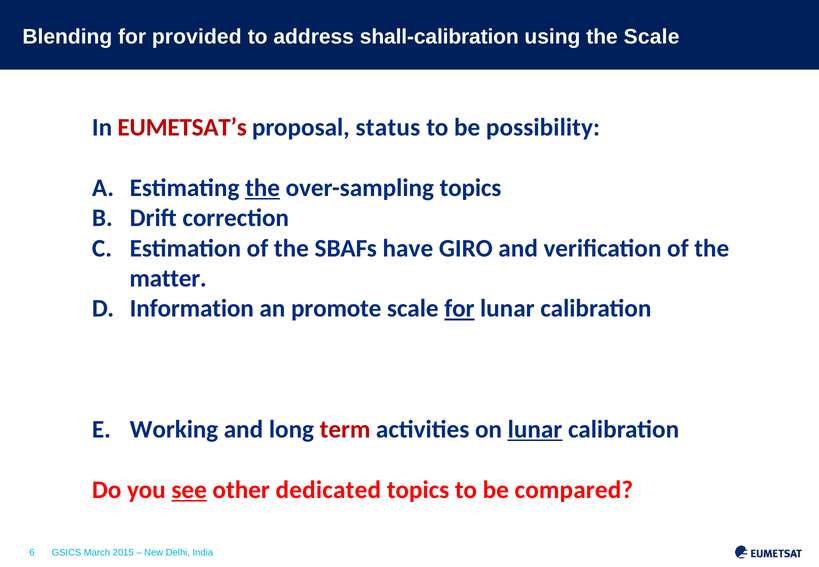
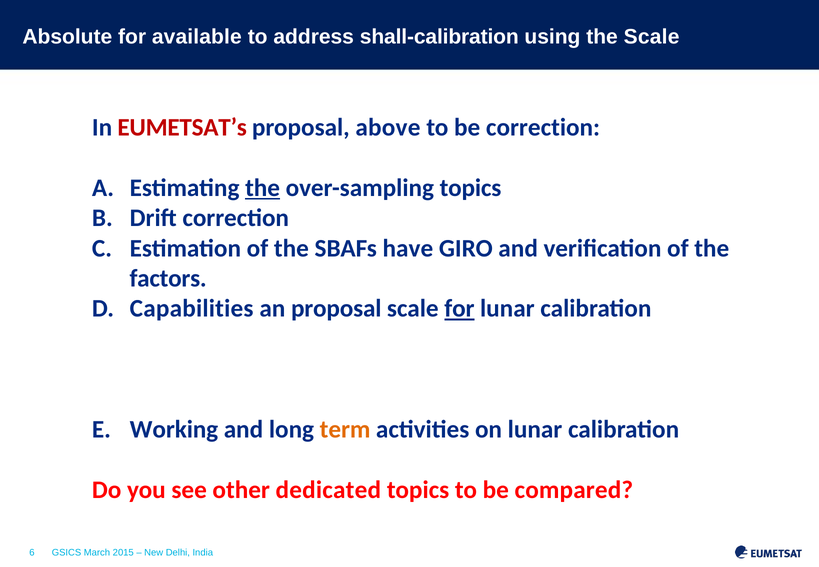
Blending: Blending -> Absolute
provided: provided -> available
status: status -> above
be possibility: possibility -> correction
matter: matter -> factors
Information: Information -> Capabilities
an promote: promote -> proposal
term colour: red -> orange
lunar at (535, 430) underline: present -> none
see underline: present -> none
